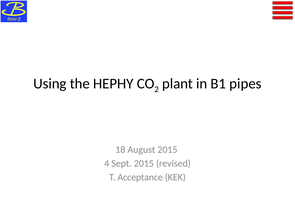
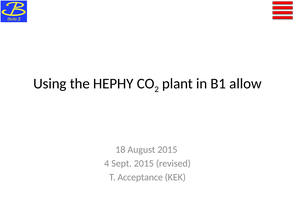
pipes: pipes -> allow
